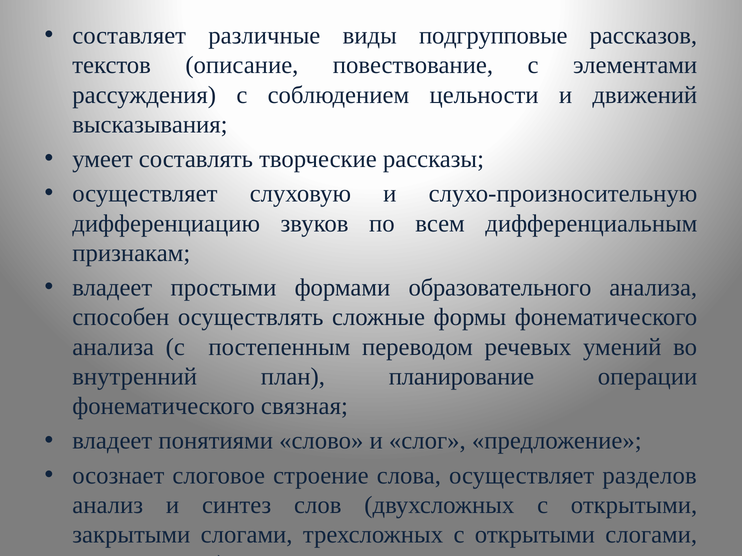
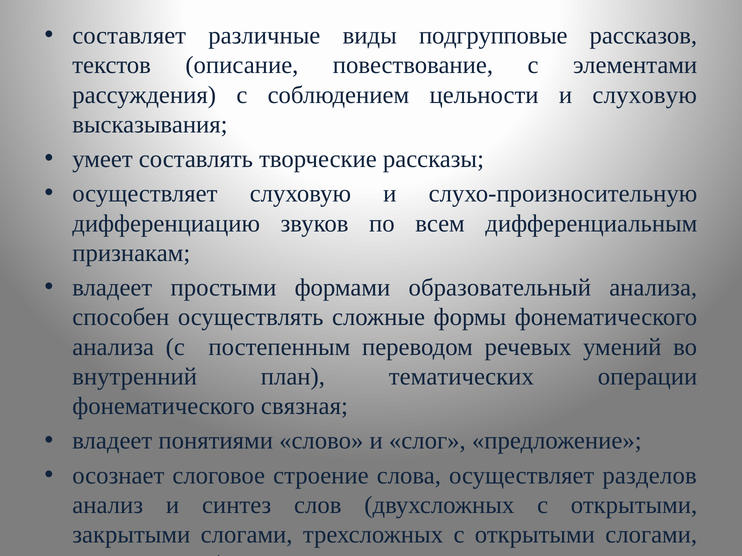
и движений: движений -> слуховую
образовательного: образовательного -> образовательный
планирование: планирование -> тематических
